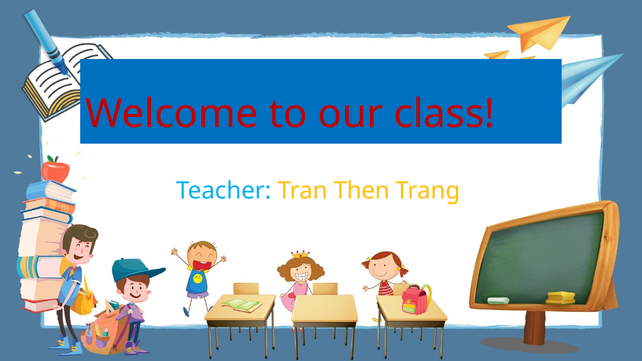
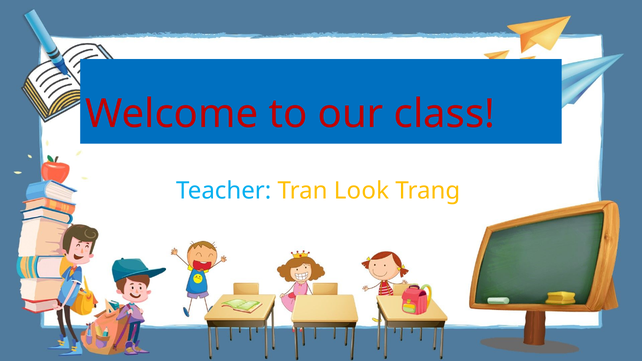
Then: Then -> Look
